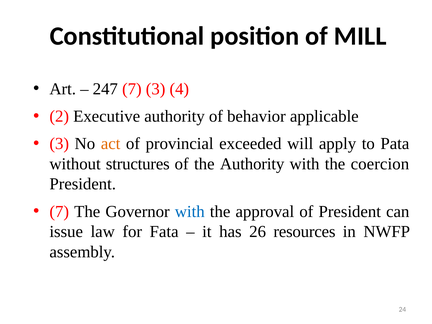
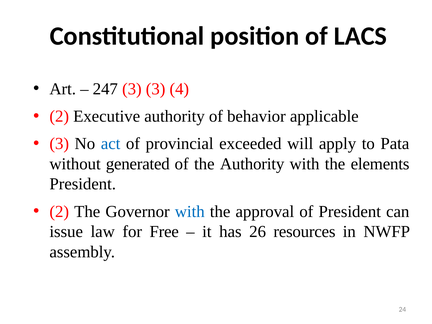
MILL: MILL -> LACS
247 7: 7 -> 3
act colour: orange -> blue
structures: structures -> generated
coercion: coercion -> elements
7 at (59, 211): 7 -> 2
Fata: Fata -> Free
